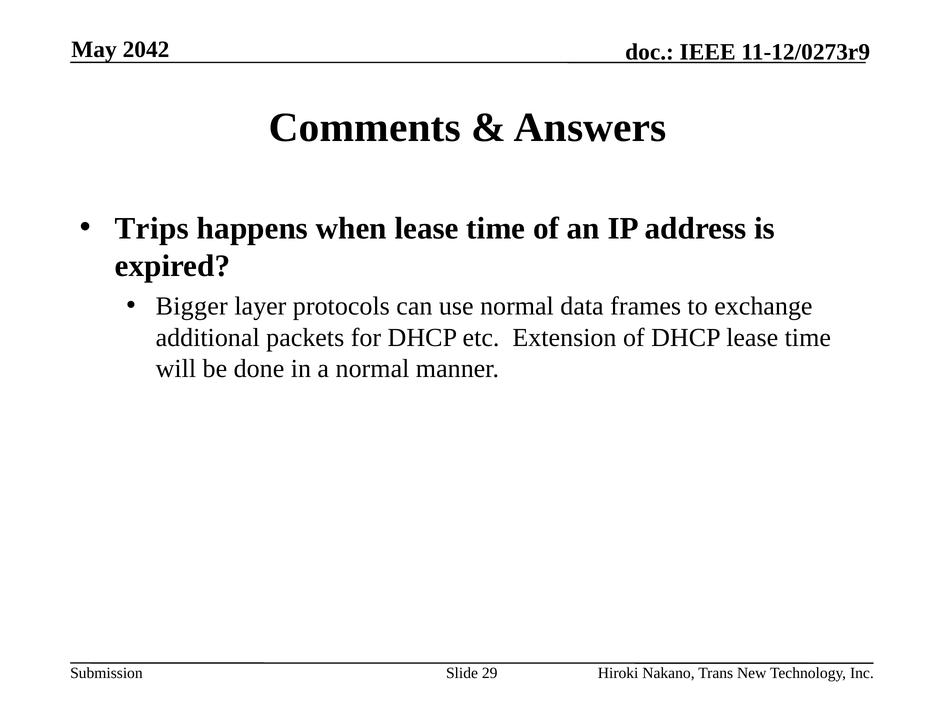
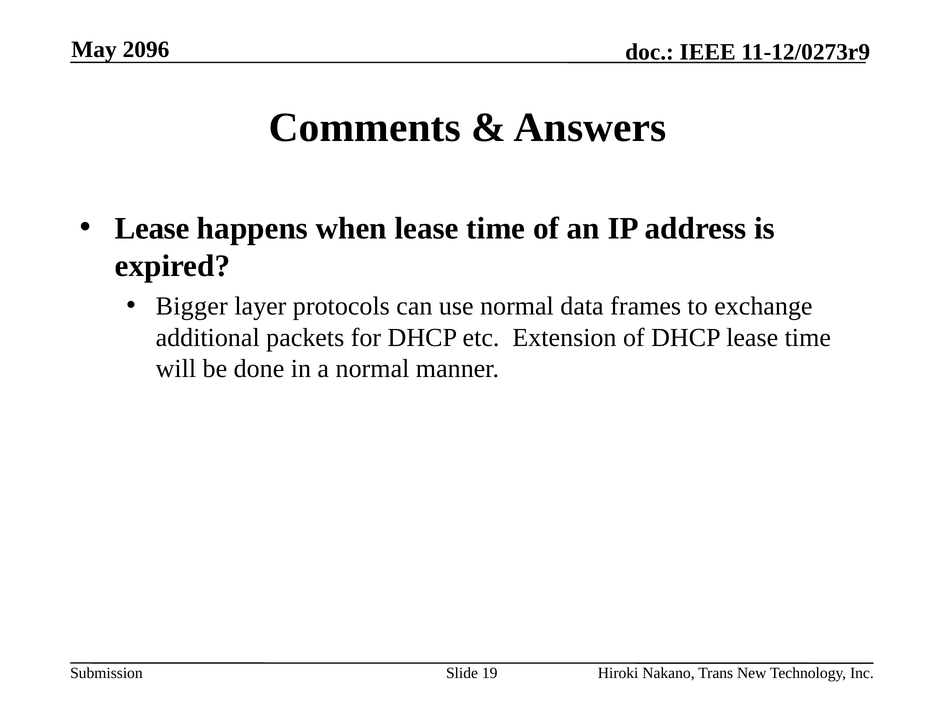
2042: 2042 -> 2096
Trips at (152, 228): Trips -> Lease
29: 29 -> 19
